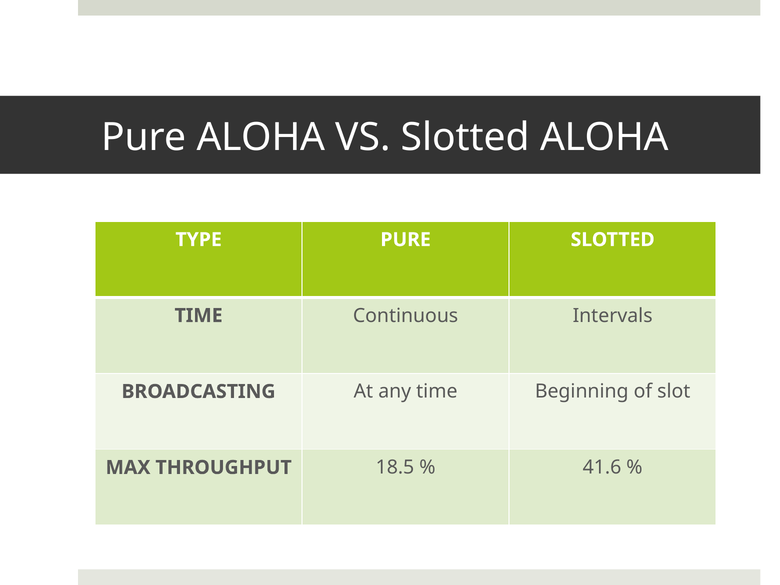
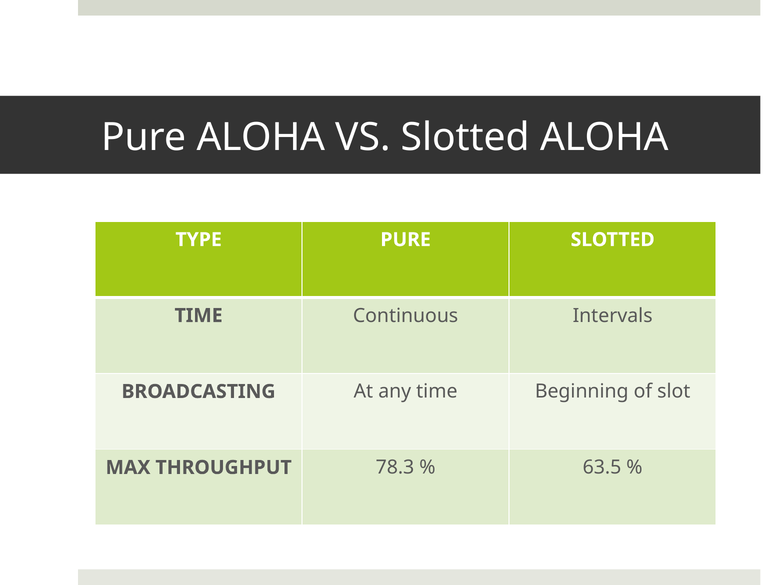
18.5: 18.5 -> 78.3
41.6: 41.6 -> 63.5
